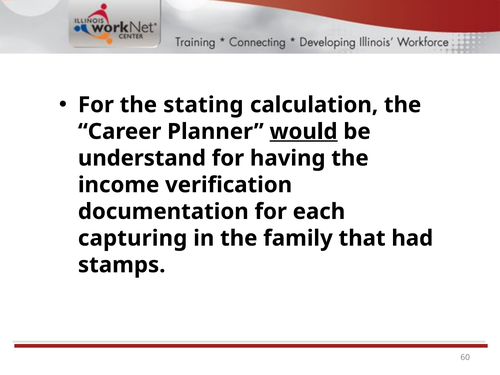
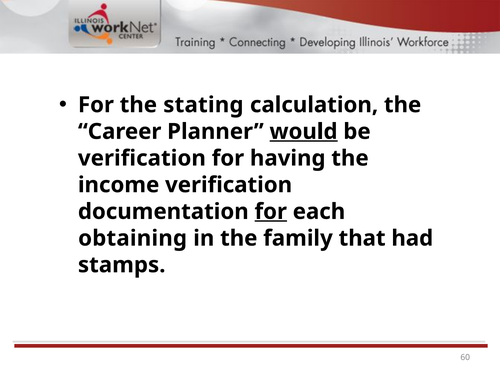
understand at (142, 158): understand -> verification
for at (271, 212) underline: none -> present
capturing: capturing -> obtaining
